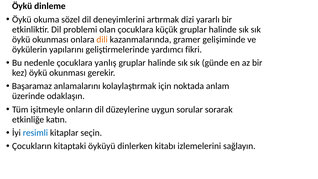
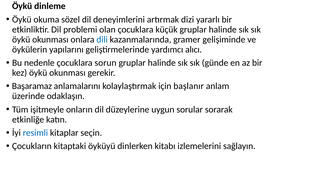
dili colour: orange -> blue
fikri: fikri -> alıcı
yanlış: yanlış -> sorun
noktada: noktada -> başlanır
